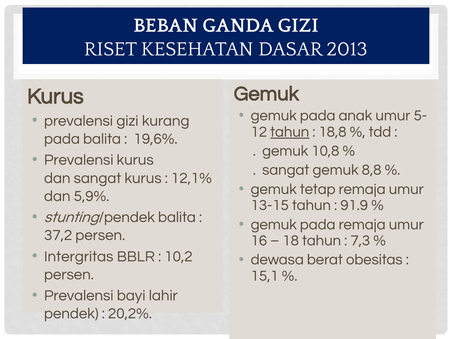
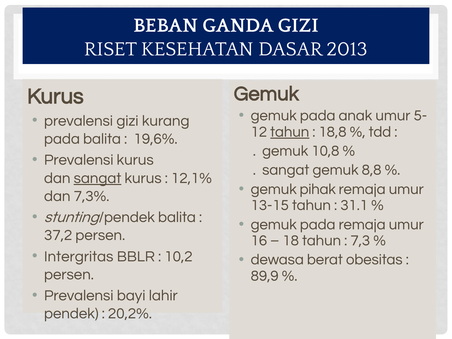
sangat at (97, 178) underline: none -> present
tetap: tetap -> pihak
5,9%: 5,9% -> 7,3%
91.9: 91.9 -> 31.1
15,1: 15,1 -> 89,9
